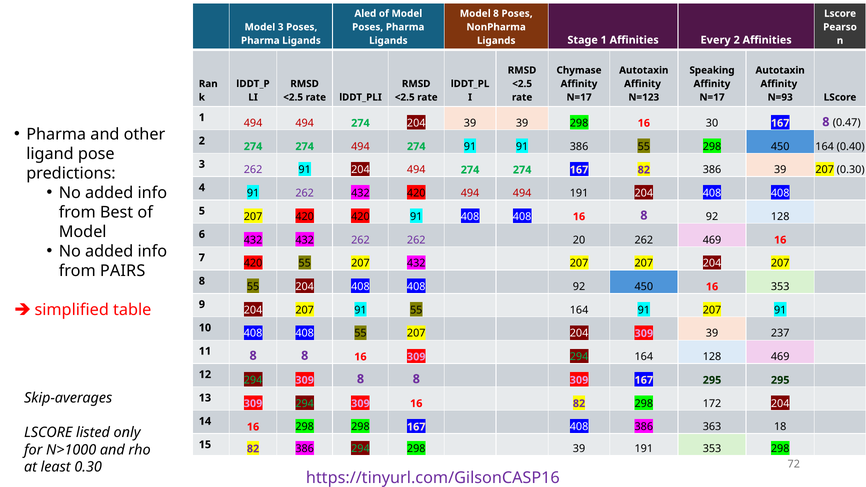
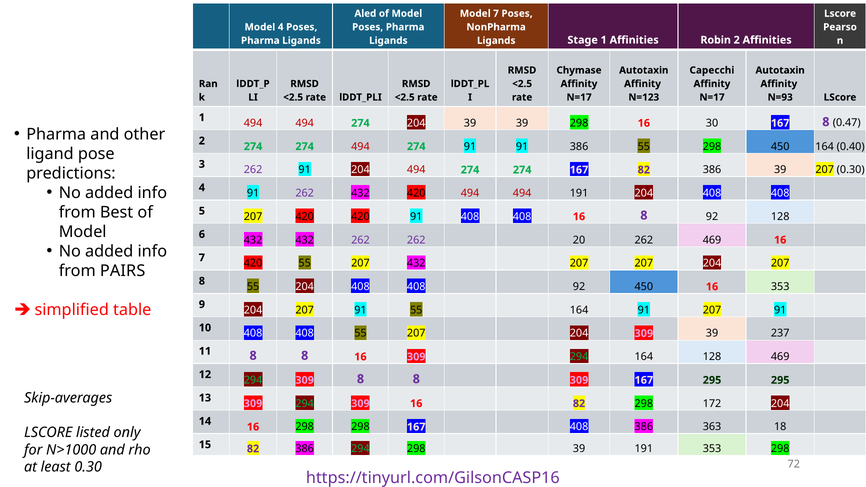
Model 8: 8 -> 7
Model 3: 3 -> 4
Every: Every -> Robin
Speaking: Speaking -> Capecchi
